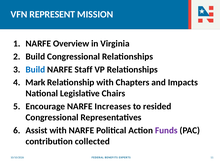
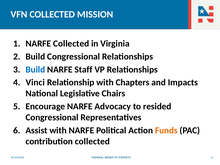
VFN REPRESENT: REPRESENT -> COLLECTED
NARFE Overview: Overview -> Collected
Mark: Mark -> Vinci
Increases: Increases -> Advocacy
Funds colour: purple -> orange
